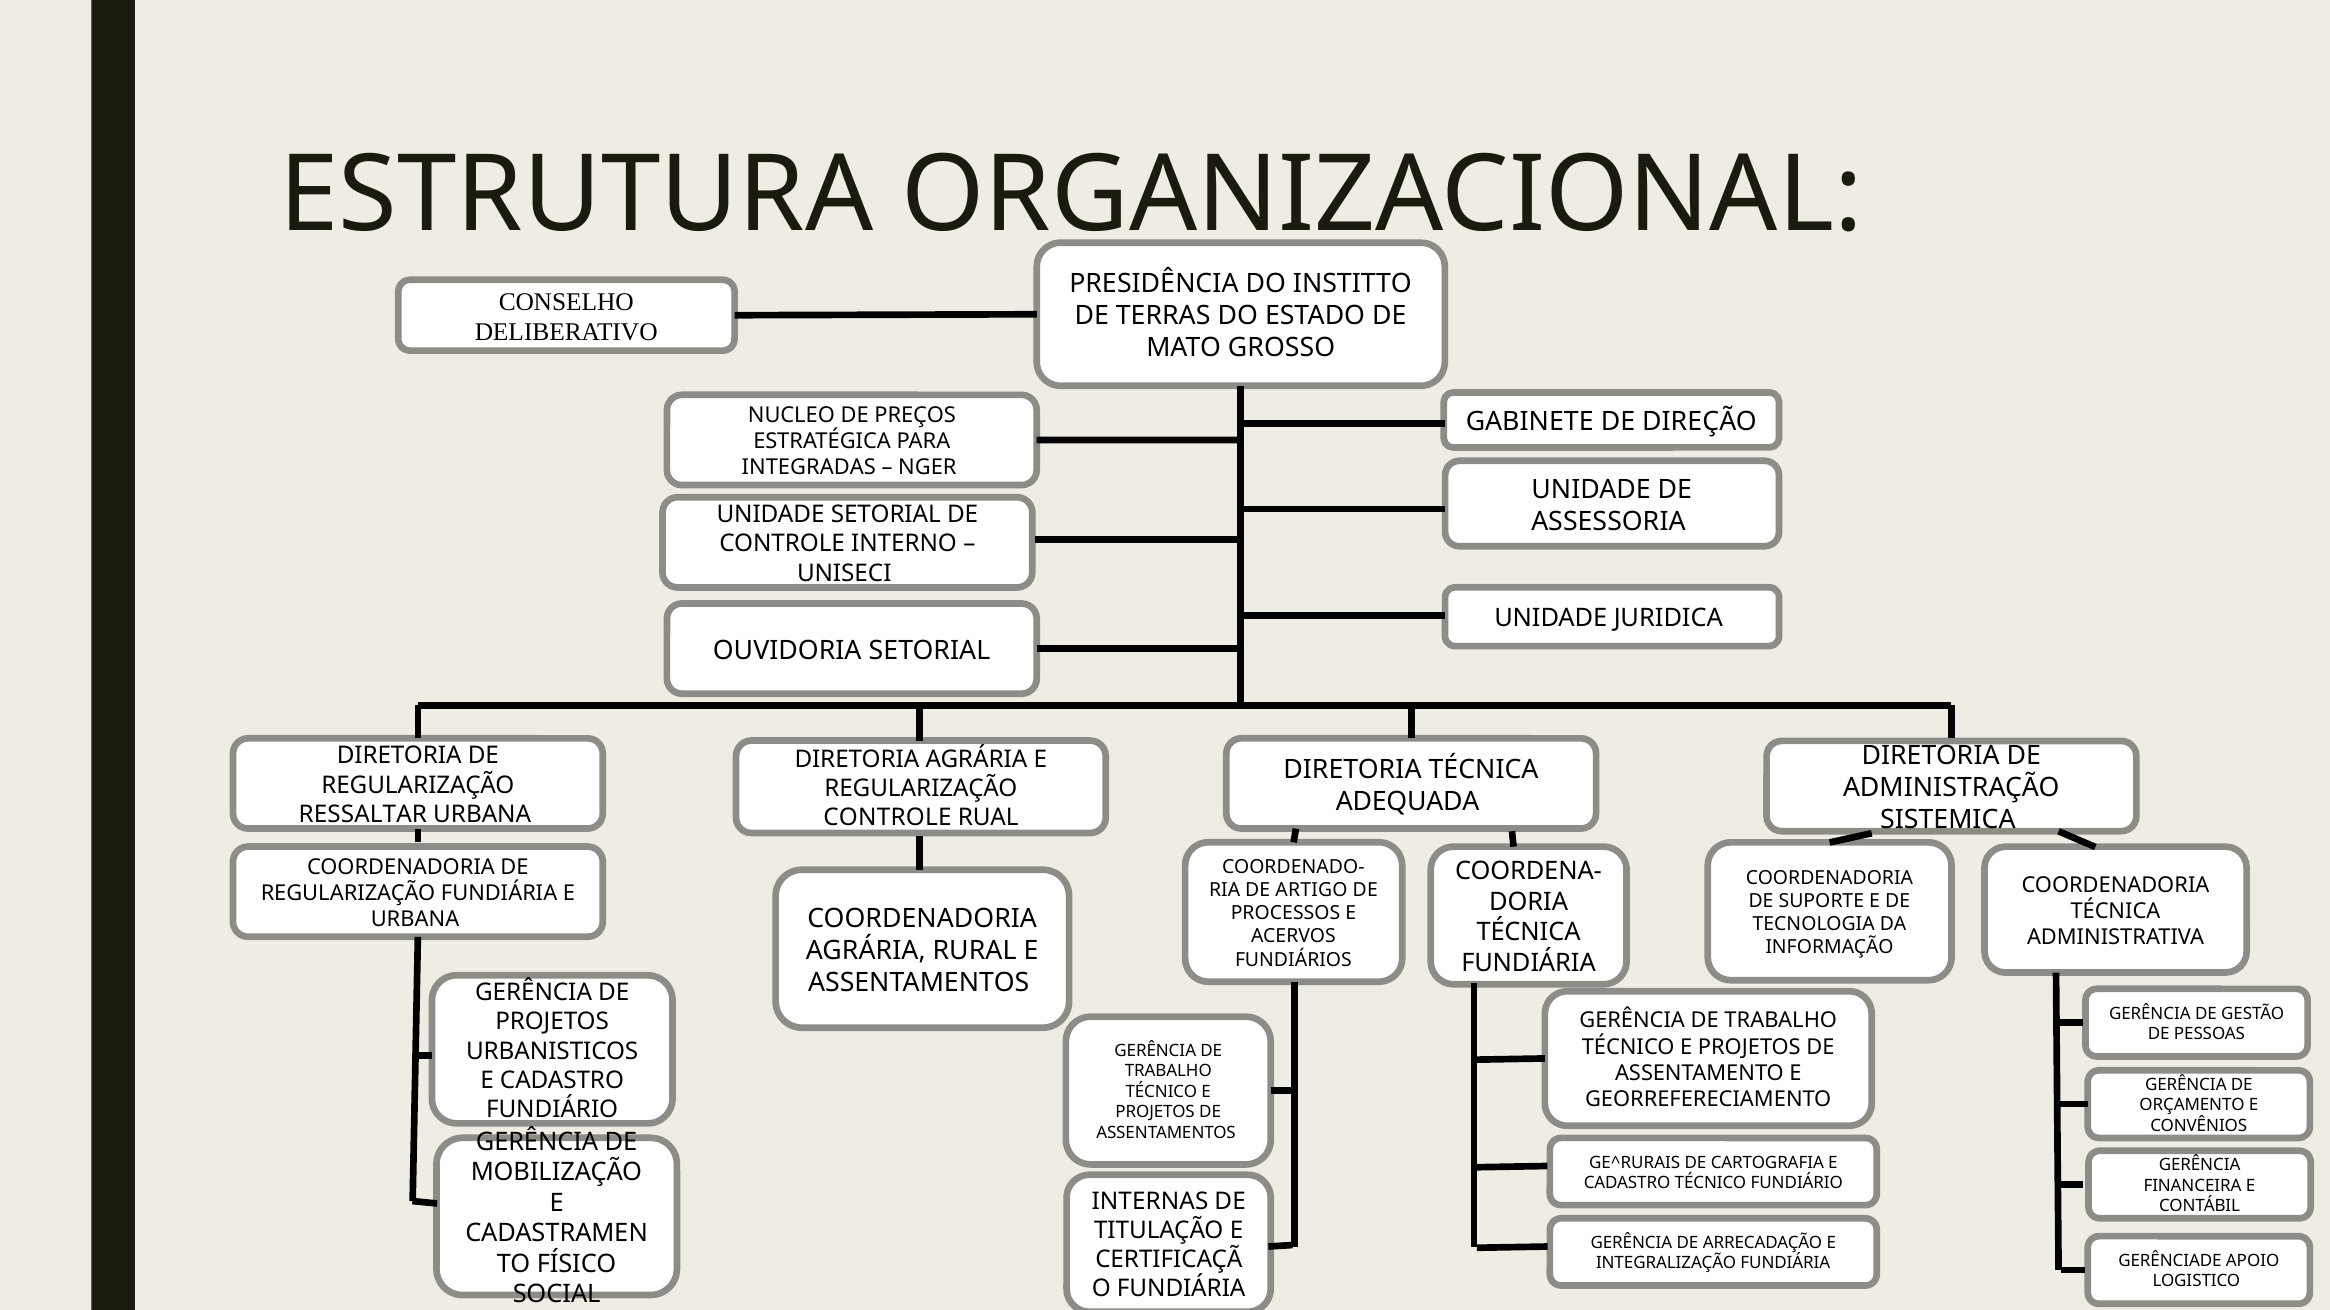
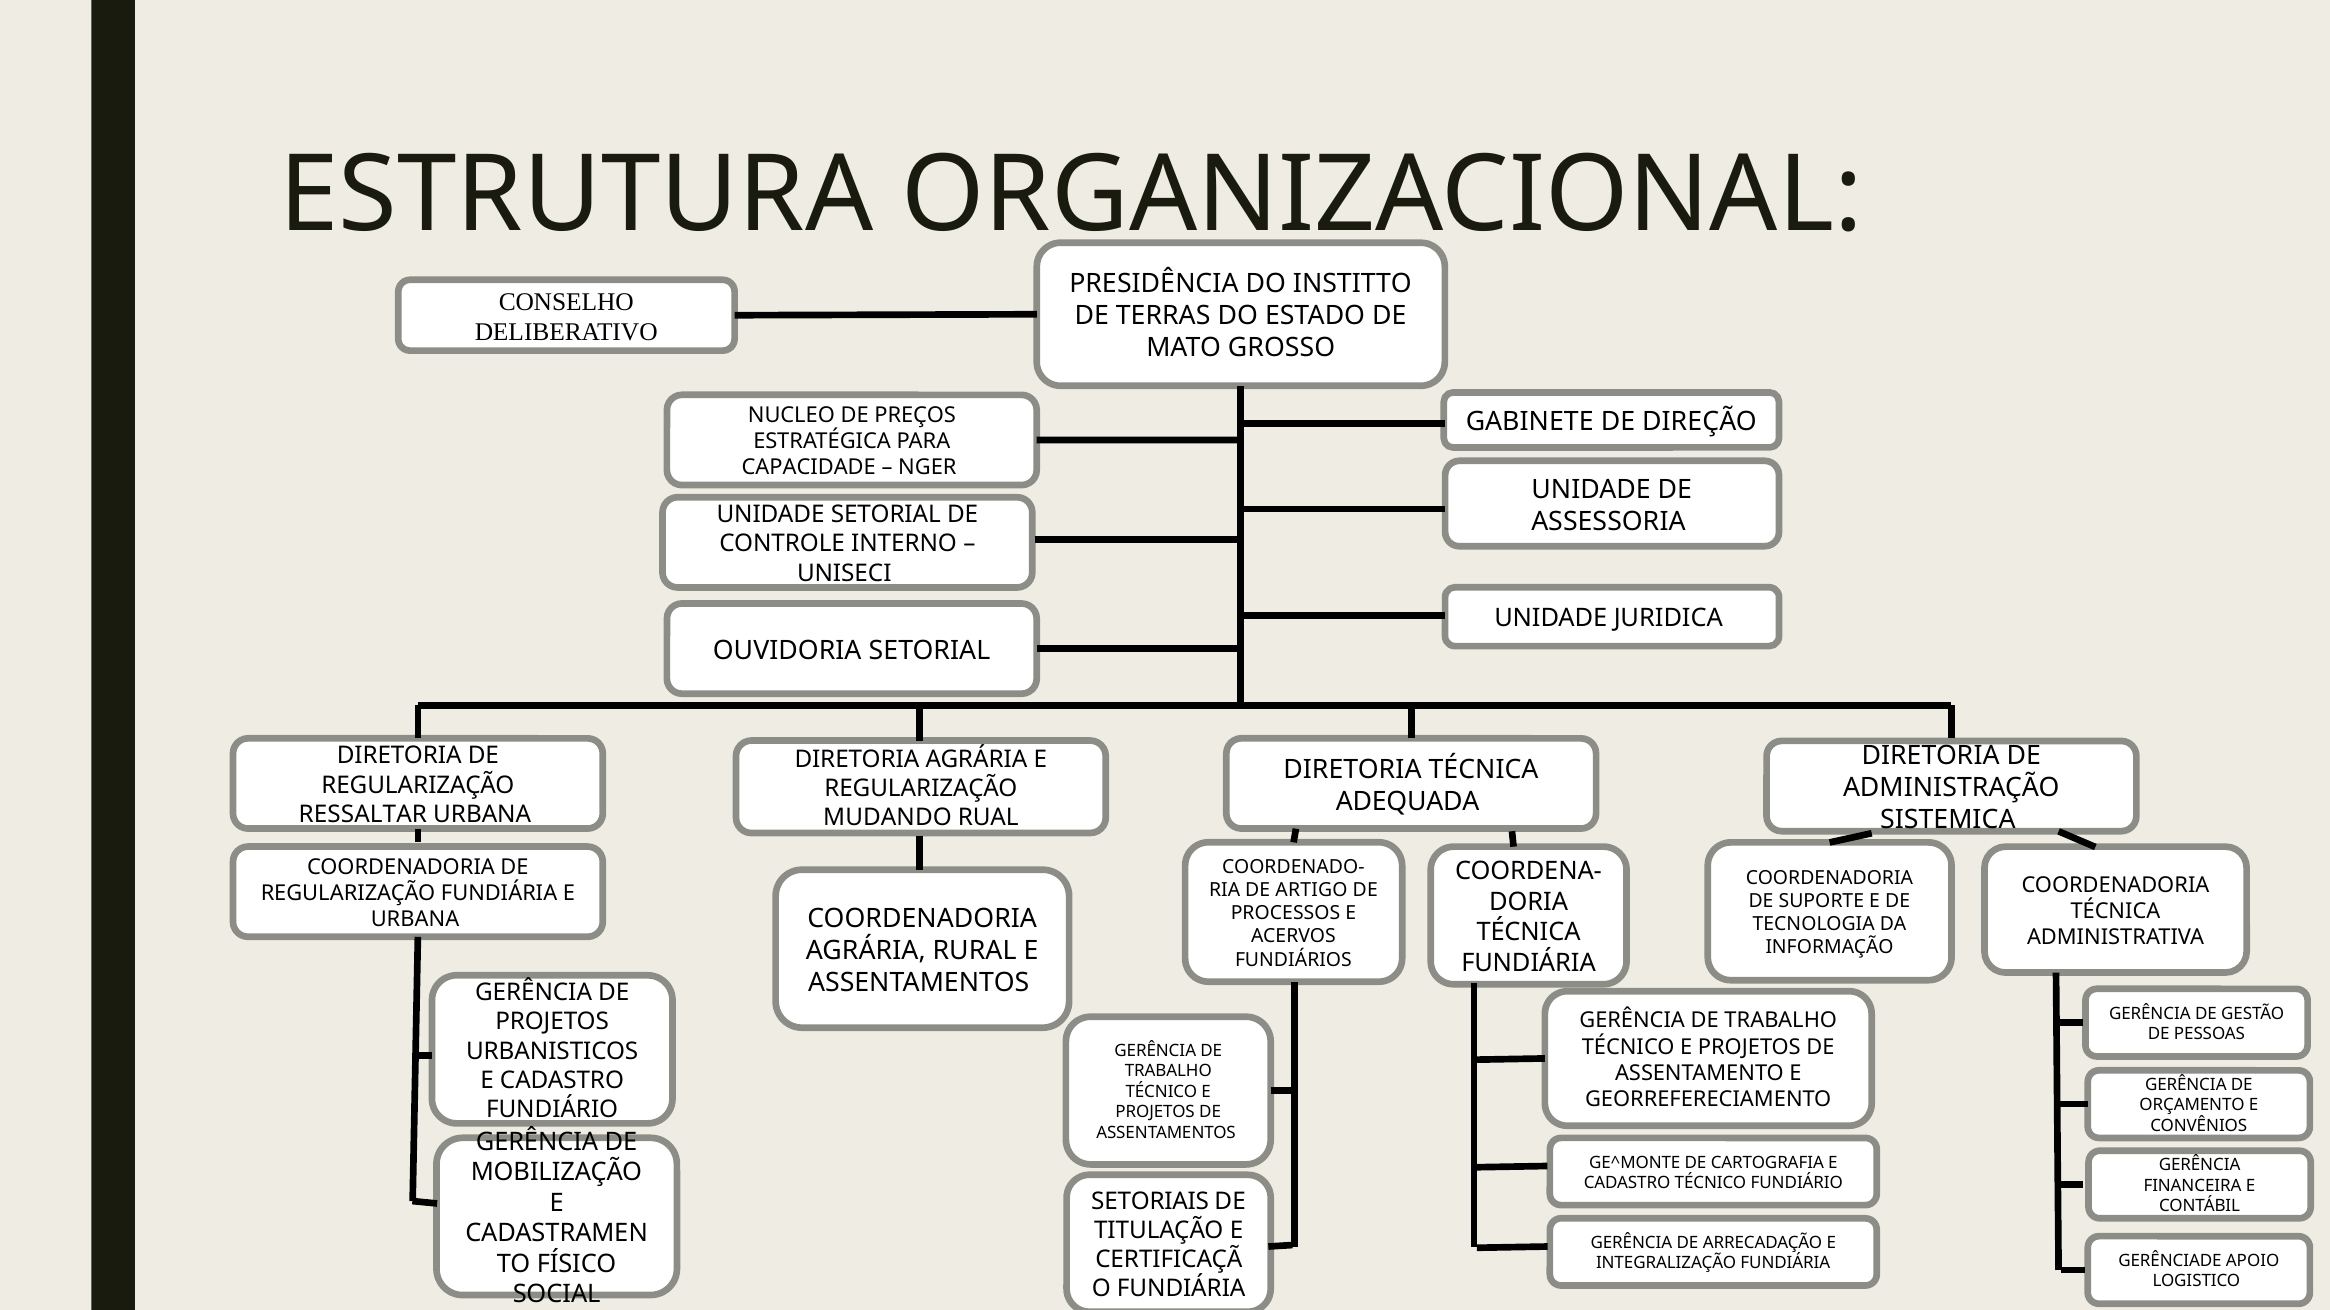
INTEGRADAS: INTEGRADAS -> CAPACIDADE
CONTROLE at (887, 818): CONTROLE -> MUDANDO
GE^RURAIS: GE^RURAIS -> GE^MONTE
INTERNAS: INTERNAS -> SETORIAIS
